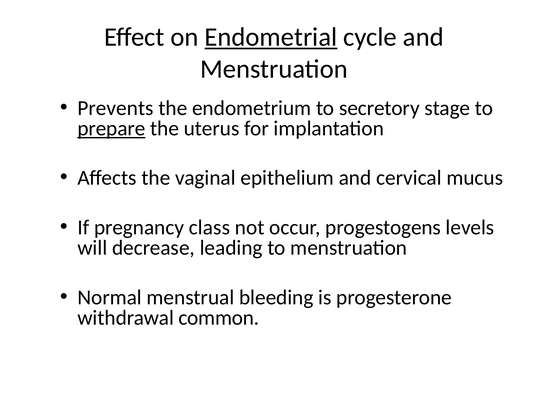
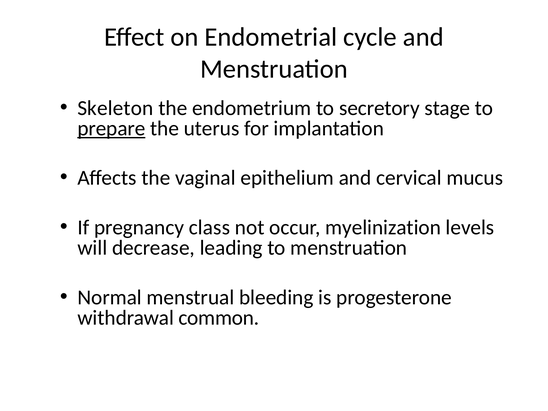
Endometrial underline: present -> none
Prevents: Prevents -> Skeleton
progestogens: progestogens -> myelinization
